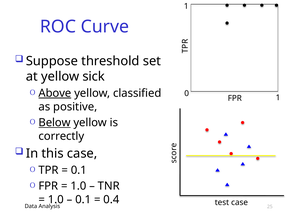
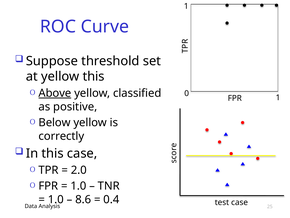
yellow sick: sick -> this
Below underline: present -> none
0.1 at (79, 170): 0.1 -> 2.0
0.1 at (83, 199): 0.1 -> 8.6
